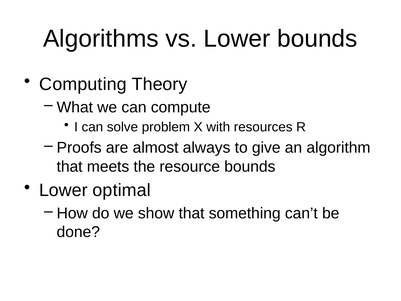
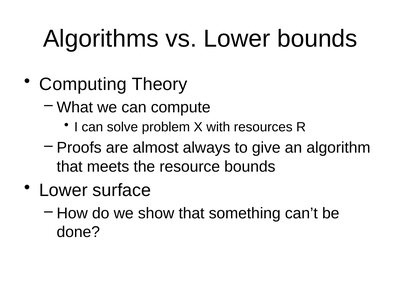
optimal: optimal -> surface
